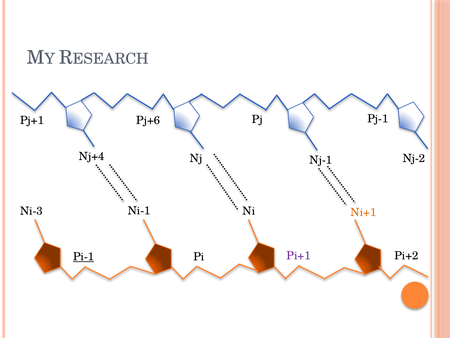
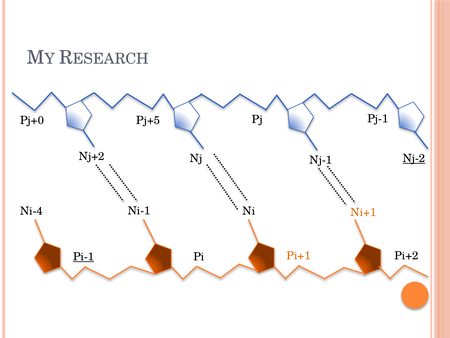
Pj+1: Pj+1 -> Pj+0
Pj+6: Pj+6 -> Pj+5
Nj+4: Nj+4 -> Nj+2
Nj-2 underline: none -> present
Ni-3: Ni-3 -> Ni-4
Pi+1 colour: purple -> orange
